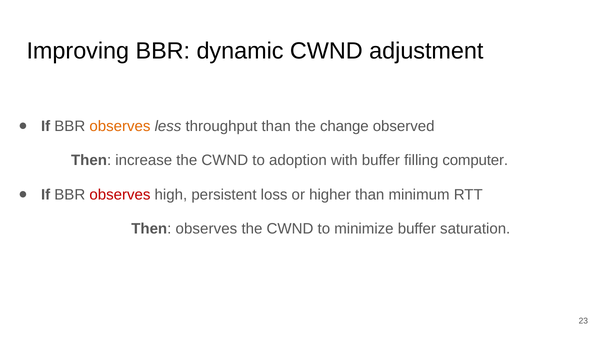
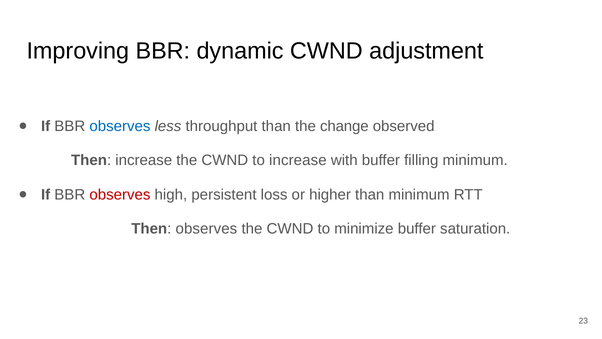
observes at (120, 126) colour: orange -> blue
to adoption: adoption -> increase
filling computer: computer -> minimum
